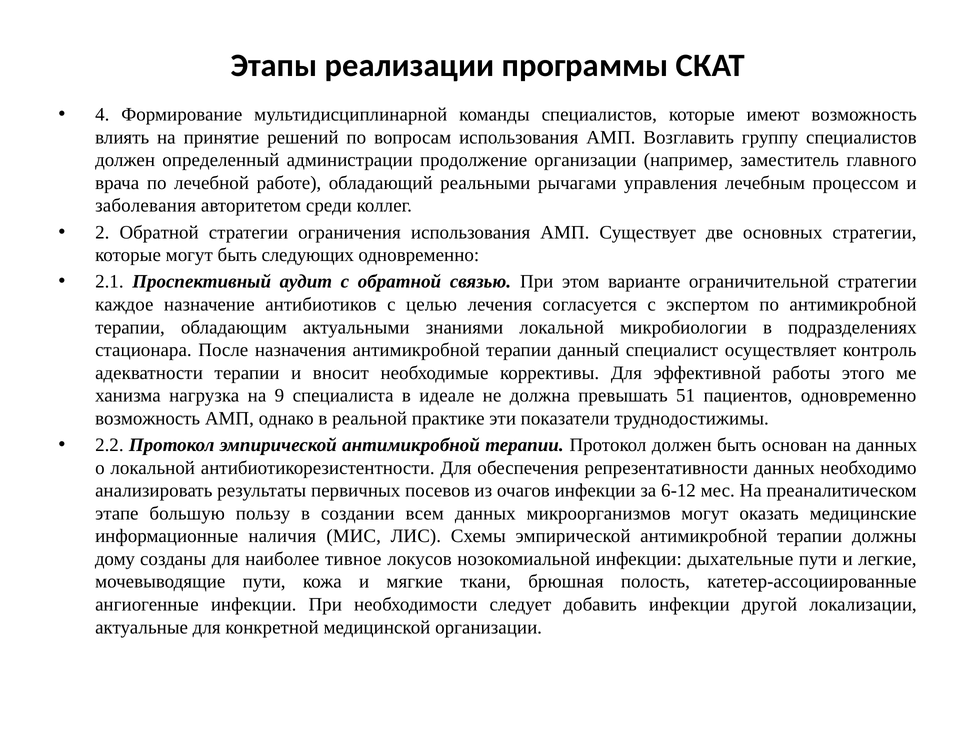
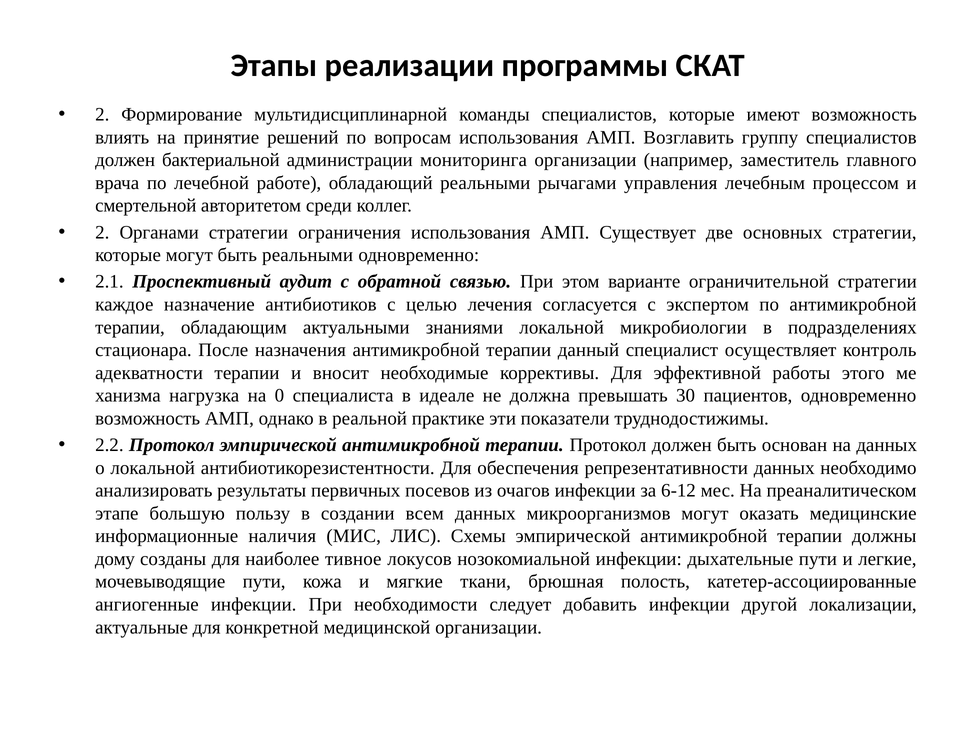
4 at (102, 115): 4 -> 2
определенный: определенный -> бактериальной
продолжение: продолжение -> мониторинга
заболевания: заболевания -> смертельной
2 Обратной: Обратной -> Органами
быть следующих: следующих -> реальными
9: 9 -> 0
51: 51 -> 30
